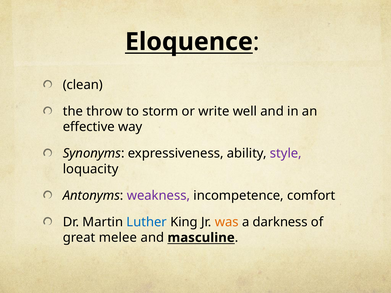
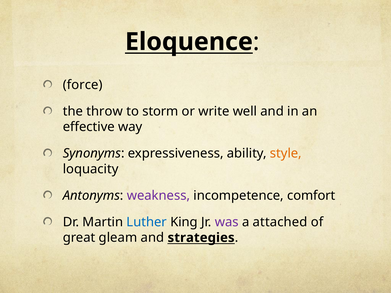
clean: clean -> force
style colour: purple -> orange
was colour: orange -> purple
darkness: darkness -> attached
melee: melee -> gleam
masculine: masculine -> strategies
